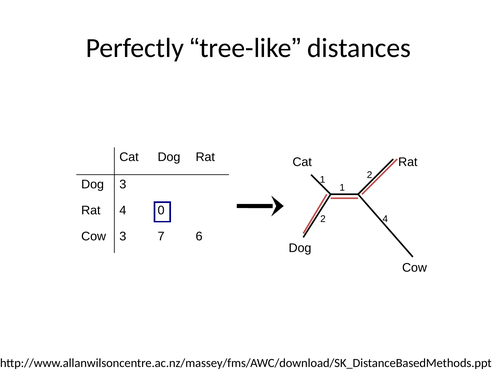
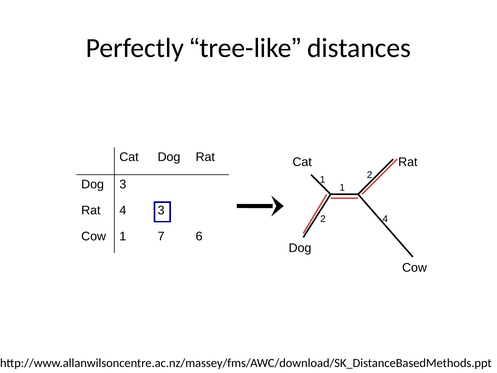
4 0: 0 -> 3
3 at (123, 236): 3 -> 1
